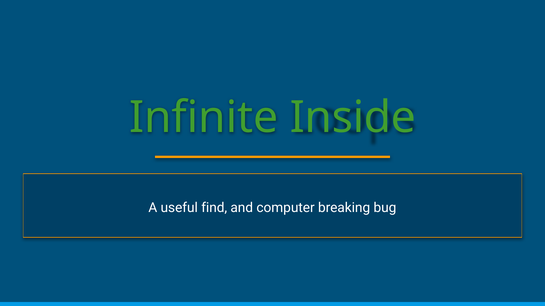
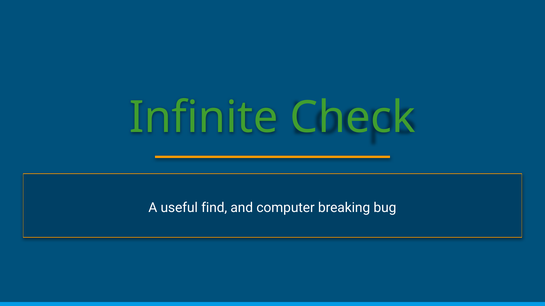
Inside: Inside -> Check
